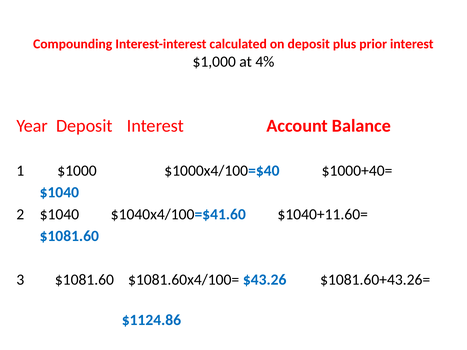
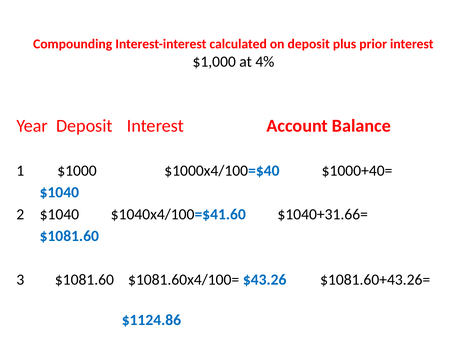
$1040+11.60=: $1040+11.60= -> $1040+31.66=
